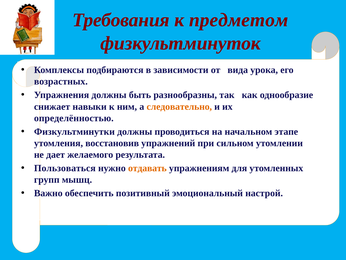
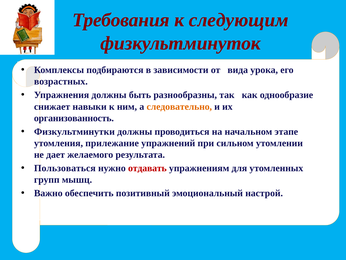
предметом: предметом -> следующим
определённостью: определённостью -> организованность
восстановив: восстановив -> прилежание
отдавать colour: orange -> red
